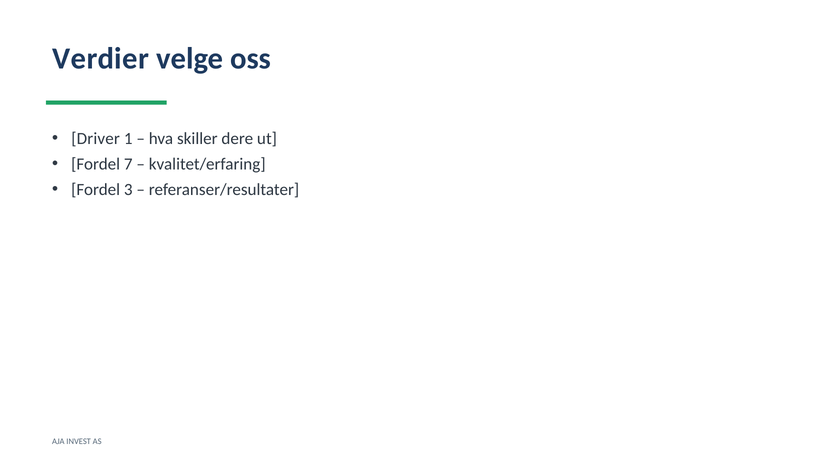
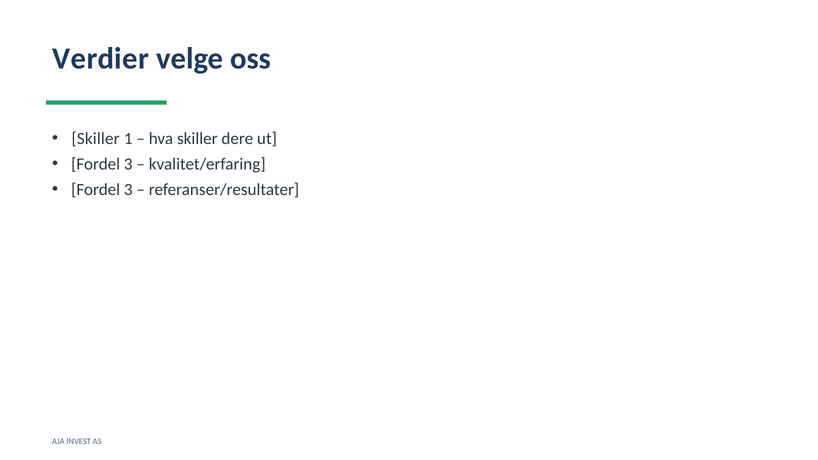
Driver at (96, 139): Driver -> Skiller
7 at (128, 164): 7 -> 3
